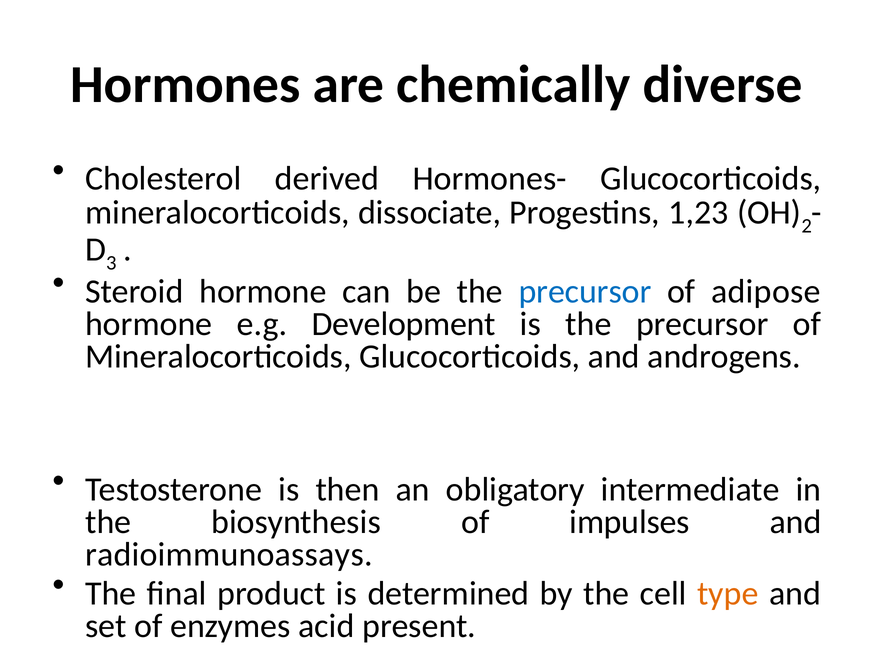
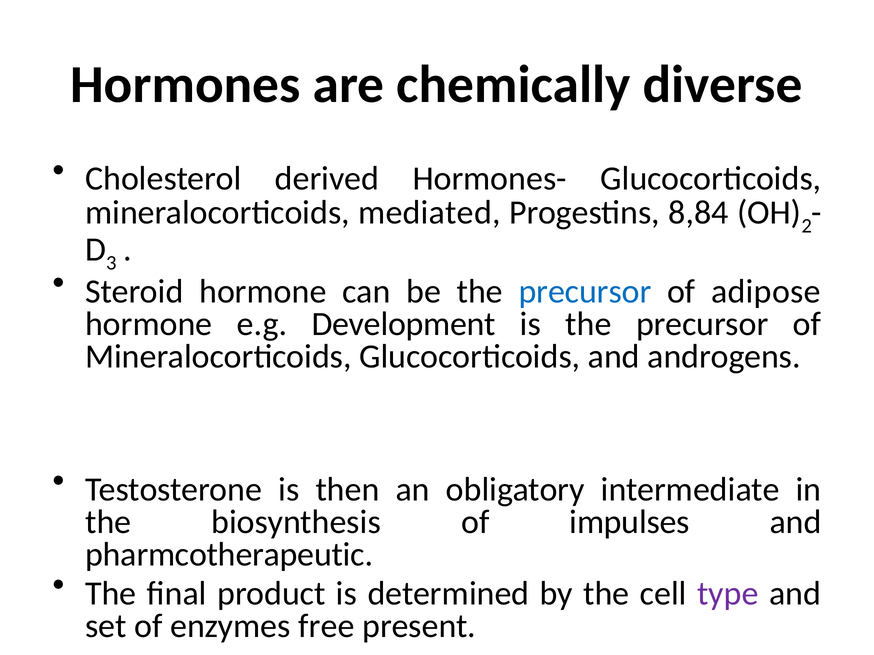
dissociate: dissociate -> mediated
1,23: 1,23 -> 8,84
radioimmunoassays: radioimmunoassays -> pharmcotherapeutic
type colour: orange -> purple
acid: acid -> free
